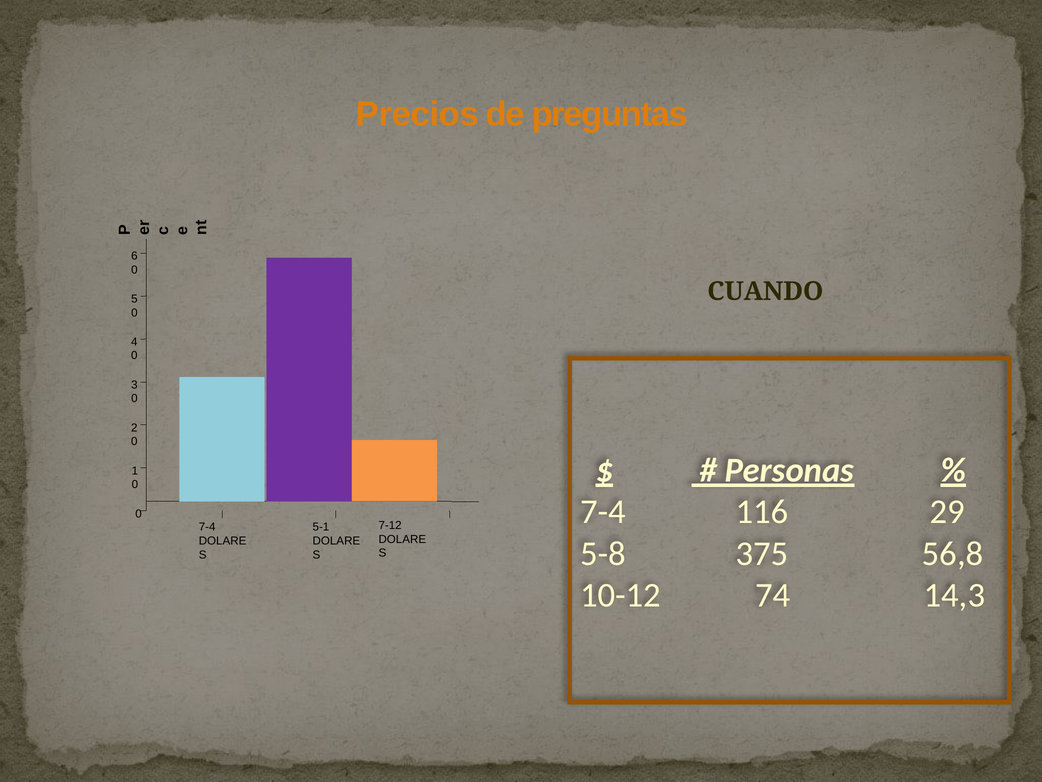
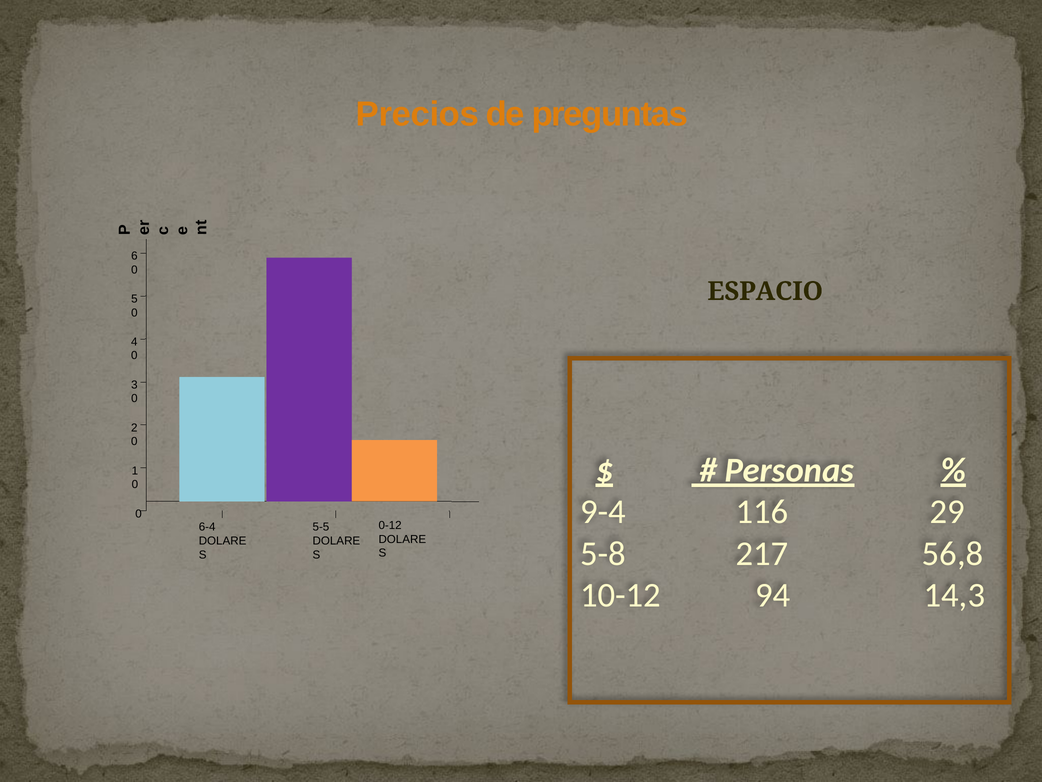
CUANDO: CUANDO -> ESPACIO
7-4 at (603, 512): 7-4 -> 9-4
7-12: 7-12 -> 0-12
7-4 at (207, 527): 7-4 -> 6-4
5-1: 5-1 -> 5-5
375: 375 -> 217
74: 74 -> 94
